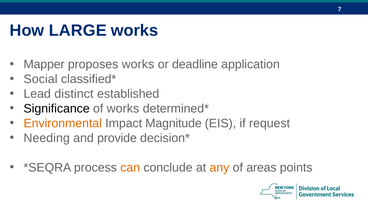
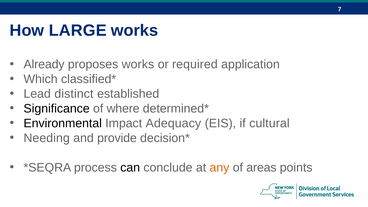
Mapper: Mapper -> Already
deadline: deadline -> required
Social: Social -> Which
of works: works -> where
Environmental colour: orange -> black
Magnitude: Magnitude -> Adequacy
request: request -> cultural
can colour: orange -> black
